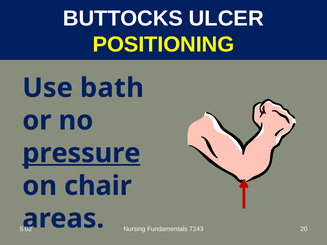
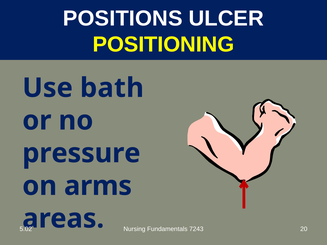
BUTTOCKS: BUTTOCKS -> POSITIONS
pressure underline: present -> none
chair: chair -> arms
